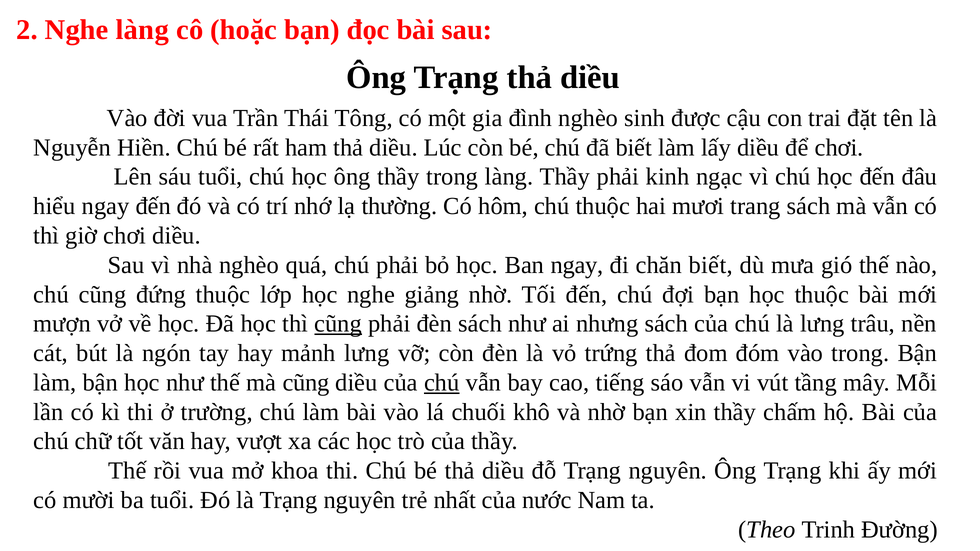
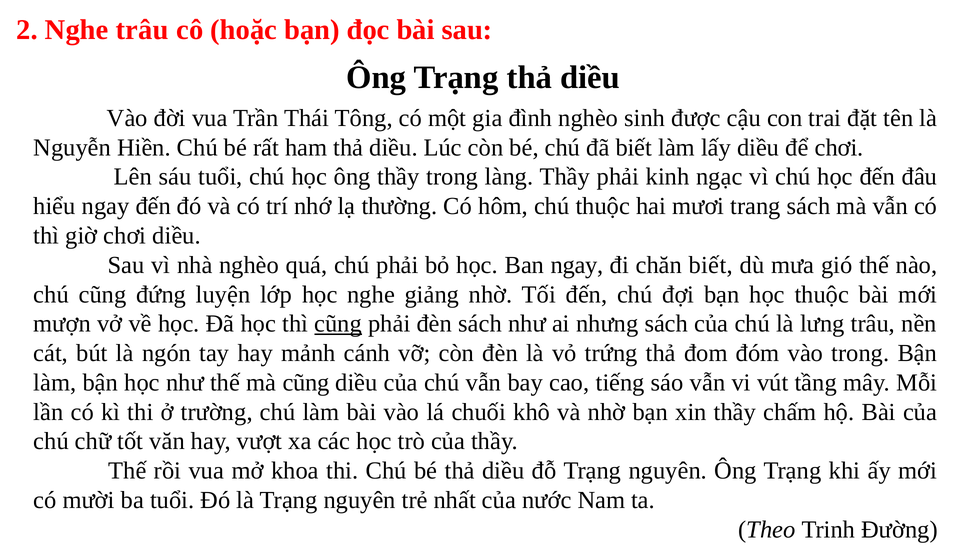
Nghe làng: làng -> trâu
đứng thuộc: thuộc -> luyện
mảnh lưng: lưng -> cánh
chú at (442, 383) underline: present -> none
